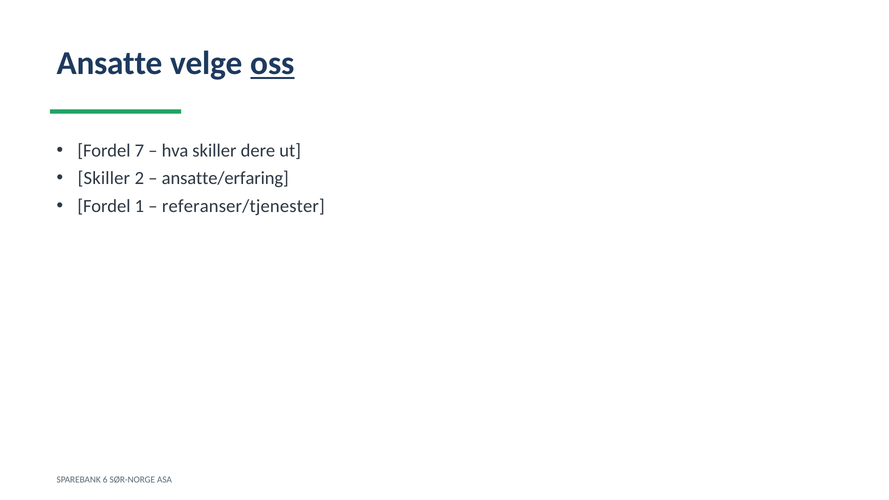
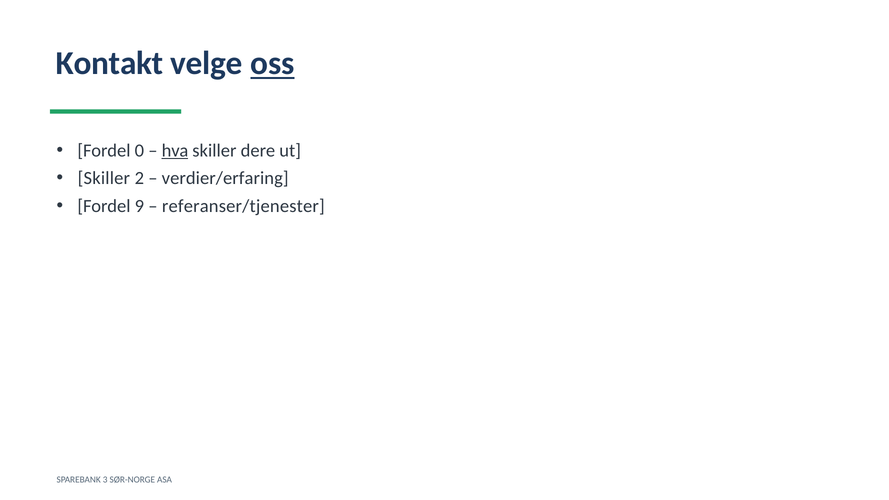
Ansatte: Ansatte -> Kontakt
7: 7 -> 0
hva underline: none -> present
ansatte/erfaring: ansatte/erfaring -> verdier/erfaring
1: 1 -> 9
6: 6 -> 3
